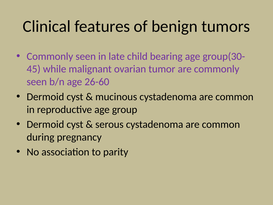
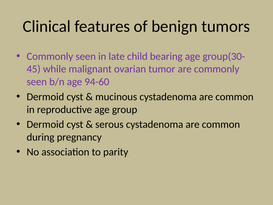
26-60: 26-60 -> 94-60
